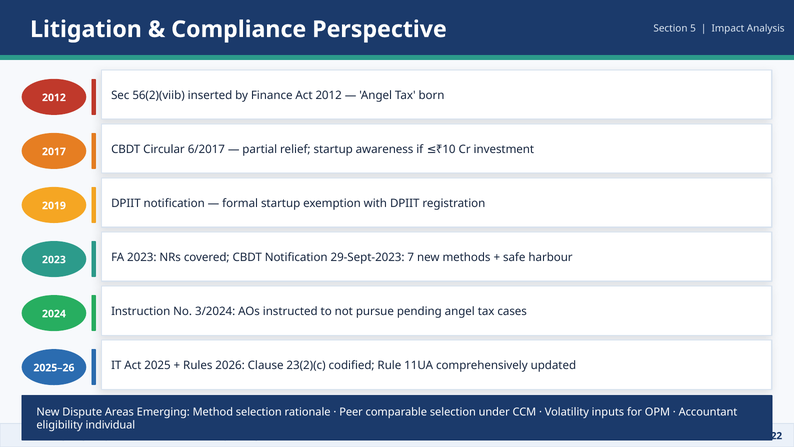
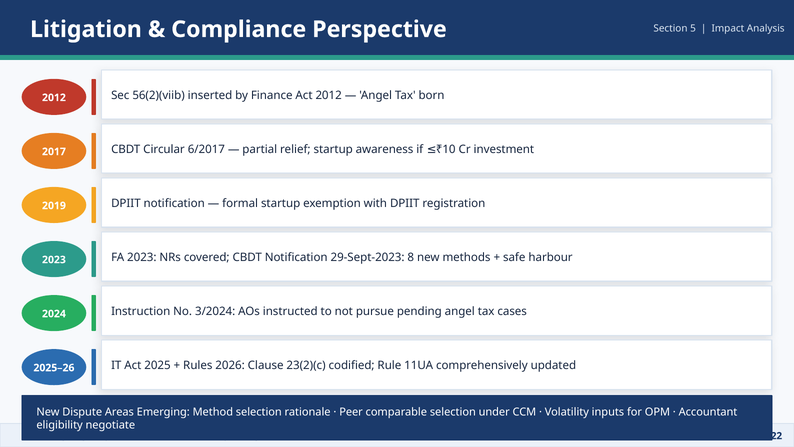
7: 7 -> 8
individual: individual -> negotiate
